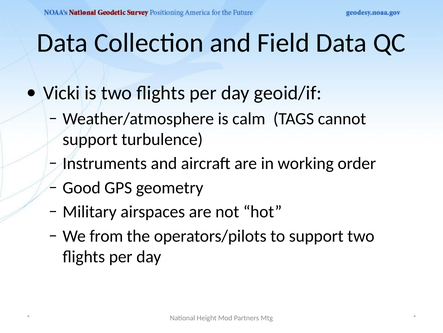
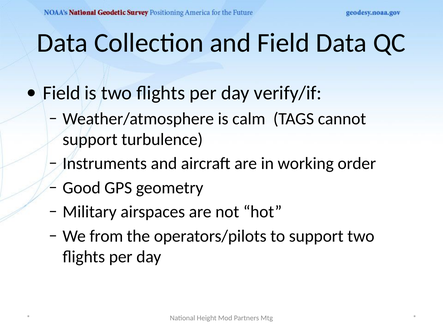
Vicki at (62, 93): Vicki -> Field
geoid/if: geoid/if -> verify/if
